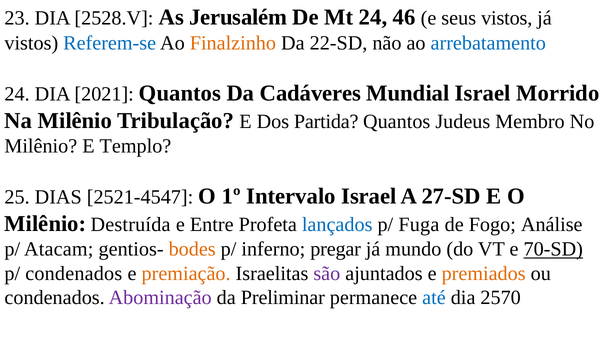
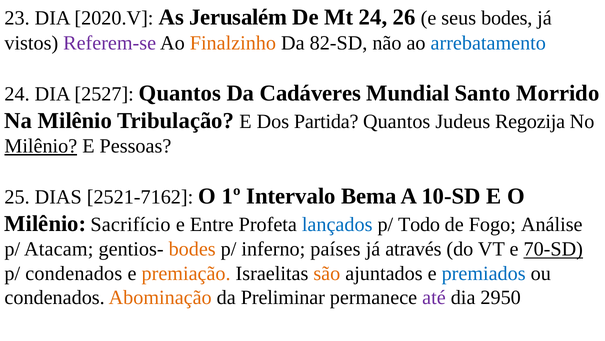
2528.V: 2528.V -> 2020.V
46: 46 -> 26
seus vistos: vistos -> bodes
Referem-se colour: blue -> purple
22-SD: 22-SD -> 82-SD
2021: 2021 -> 2527
Mundial Israel: Israel -> Santo
Membro: Membro -> Regozija
Milênio at (41, 146) underline: none -> present
Templo: Templo -> Pessoas
2521-4547: 2521-4547 -> 2521-7162
Intervalo Israel: Israel -> Bema
27-SD: 27-SD -> 10-SD
Destruída: Destruída -> Sacrifício
Fuga: Fuga -> Todo
pregar: pregar -> países
mundo: mundo -> através
são colour: purple -> orange
premiados colour: orange -> blue
Abominação colour: purple -> orange
até colour: blue -> purple
2570: 2570 -> 2950
